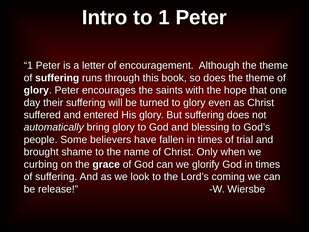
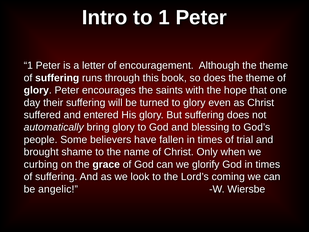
release: release -> angelic
